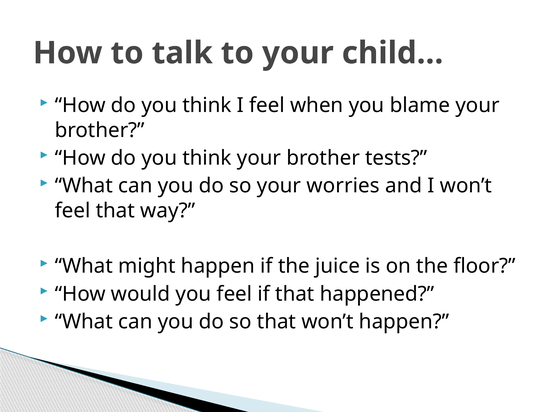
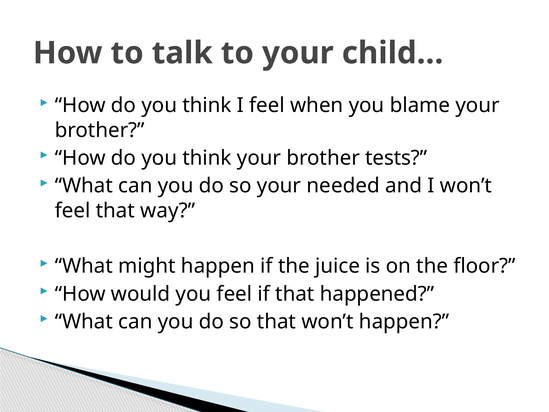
worries: worries -> needed
